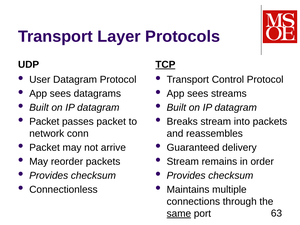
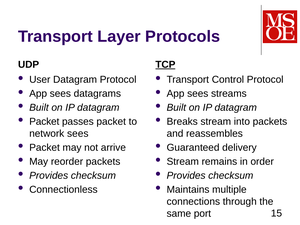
network conn: conn -> sees
same underline: present -> none
63: 63 -> 15
